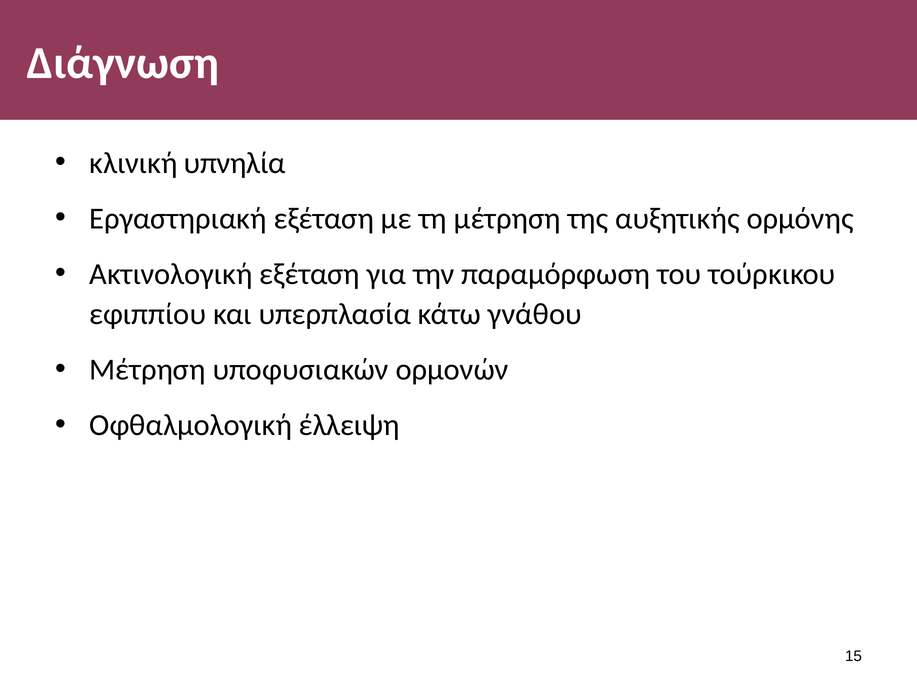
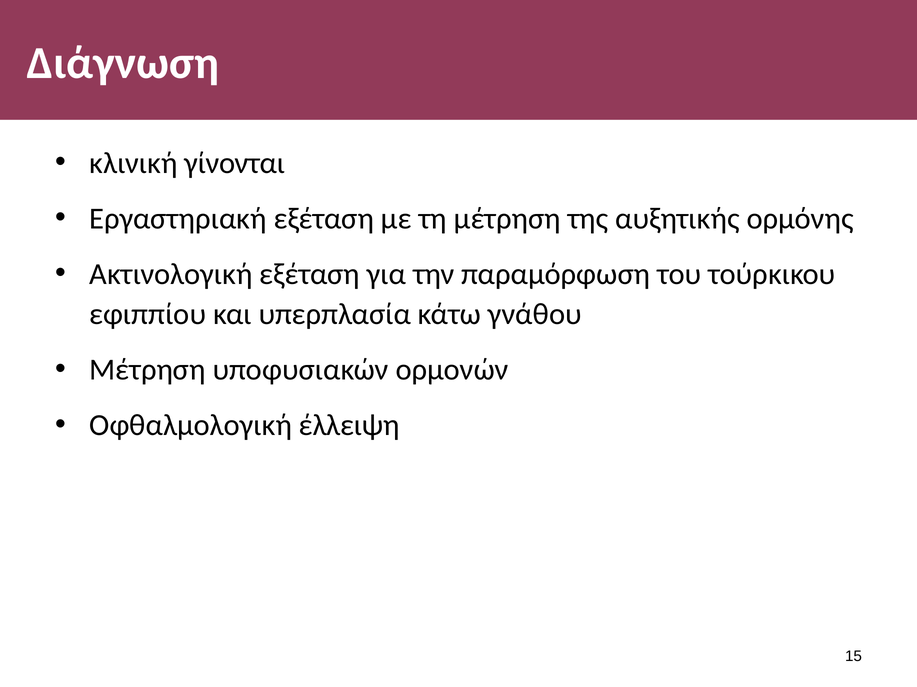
υπνηλία: υπνηλία -> γίνονται
